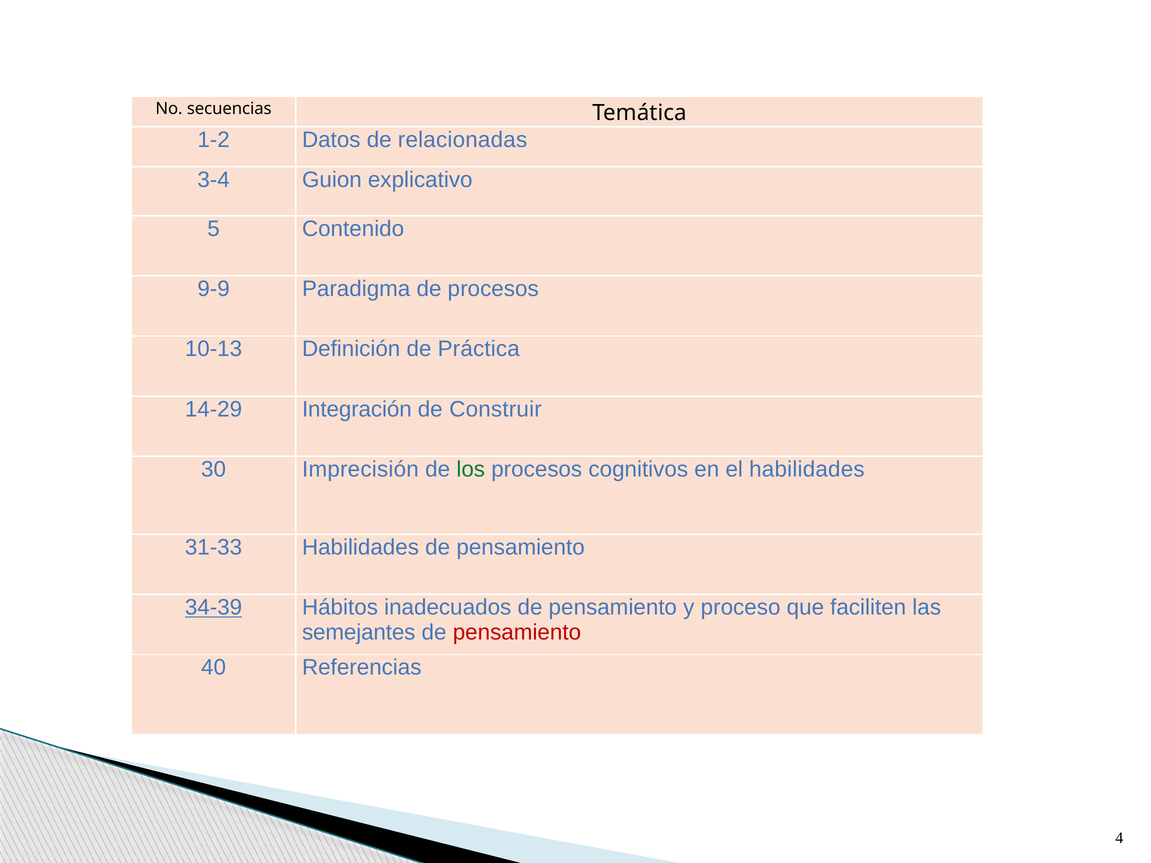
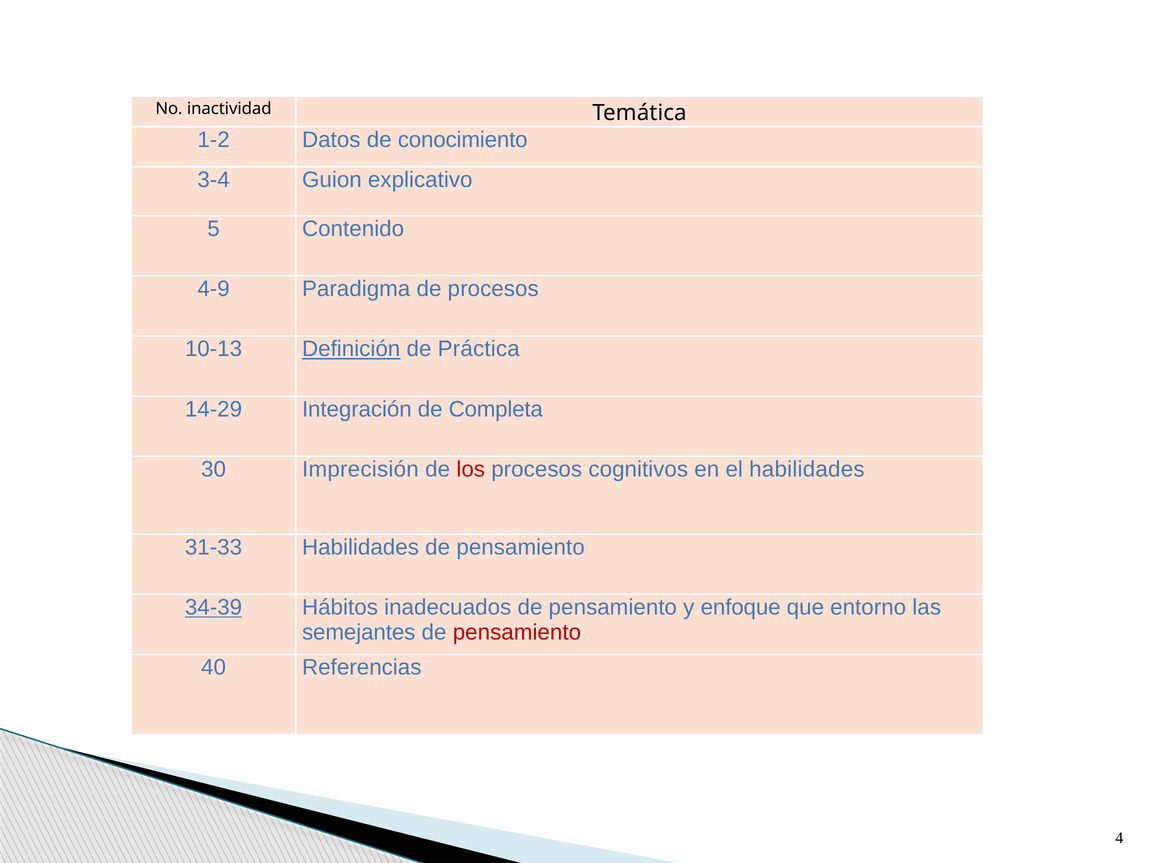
secuencias: secuencias -> inactividad
relacionadas: relacionadas -> conocimiento
9-9: 9-9 -> 4-9
Definición underline: none -> present
Construir: Construir -> Completa
los colour: green -> red
proceso: proceso -> enfoque
faciliten: faciliten -> entorno
